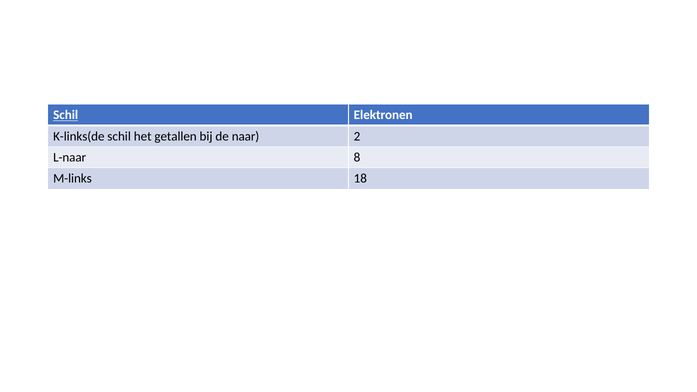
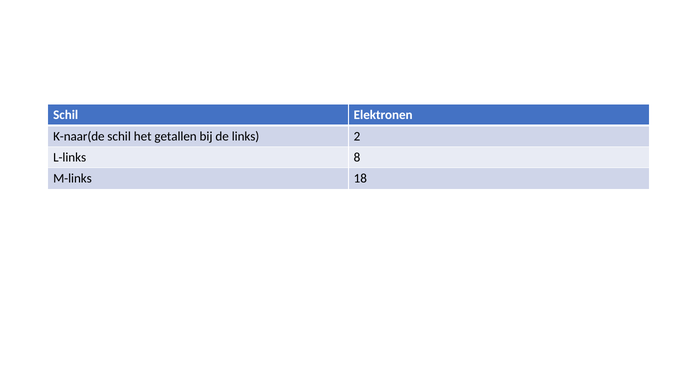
Schil at (66, 115) underline: present -> none
K-links(de: K-links(de -> K-naar(de
naar: naar -> links
L-naar: L-naar -> L-links
